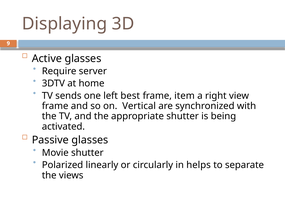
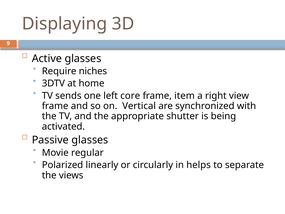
server: server -> niches
best: best -> core
Movie shutter: shutter -> regular
